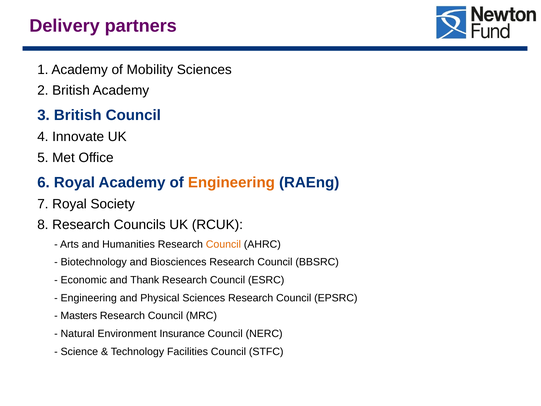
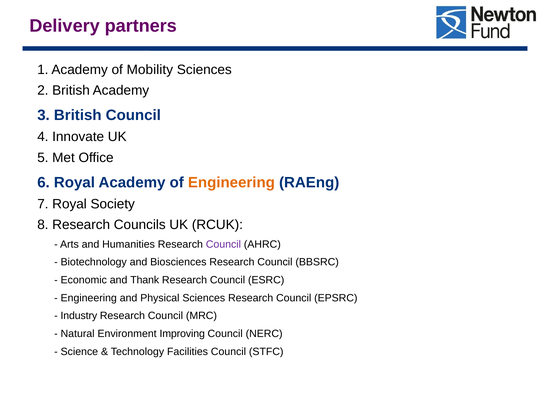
Council at (223, 244) colour: orange -> purple
Masters: Masters -> Industry
Insurance: Insurance -> Improving
